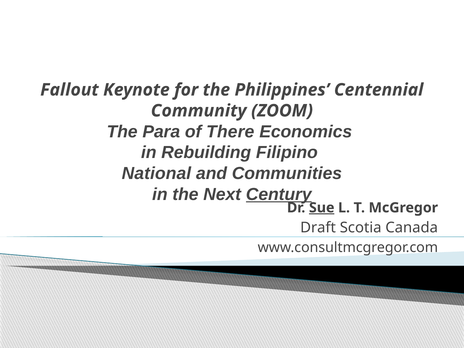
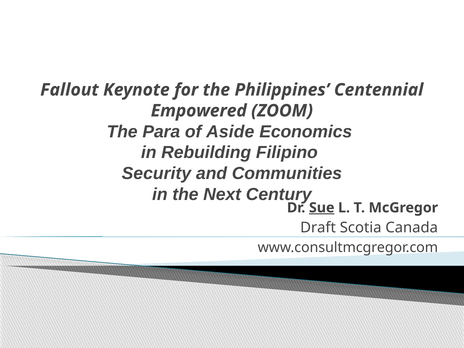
Community: Community -> Empowered
There: There -> Aside
National: National -> Security
Century underline: present -> none
